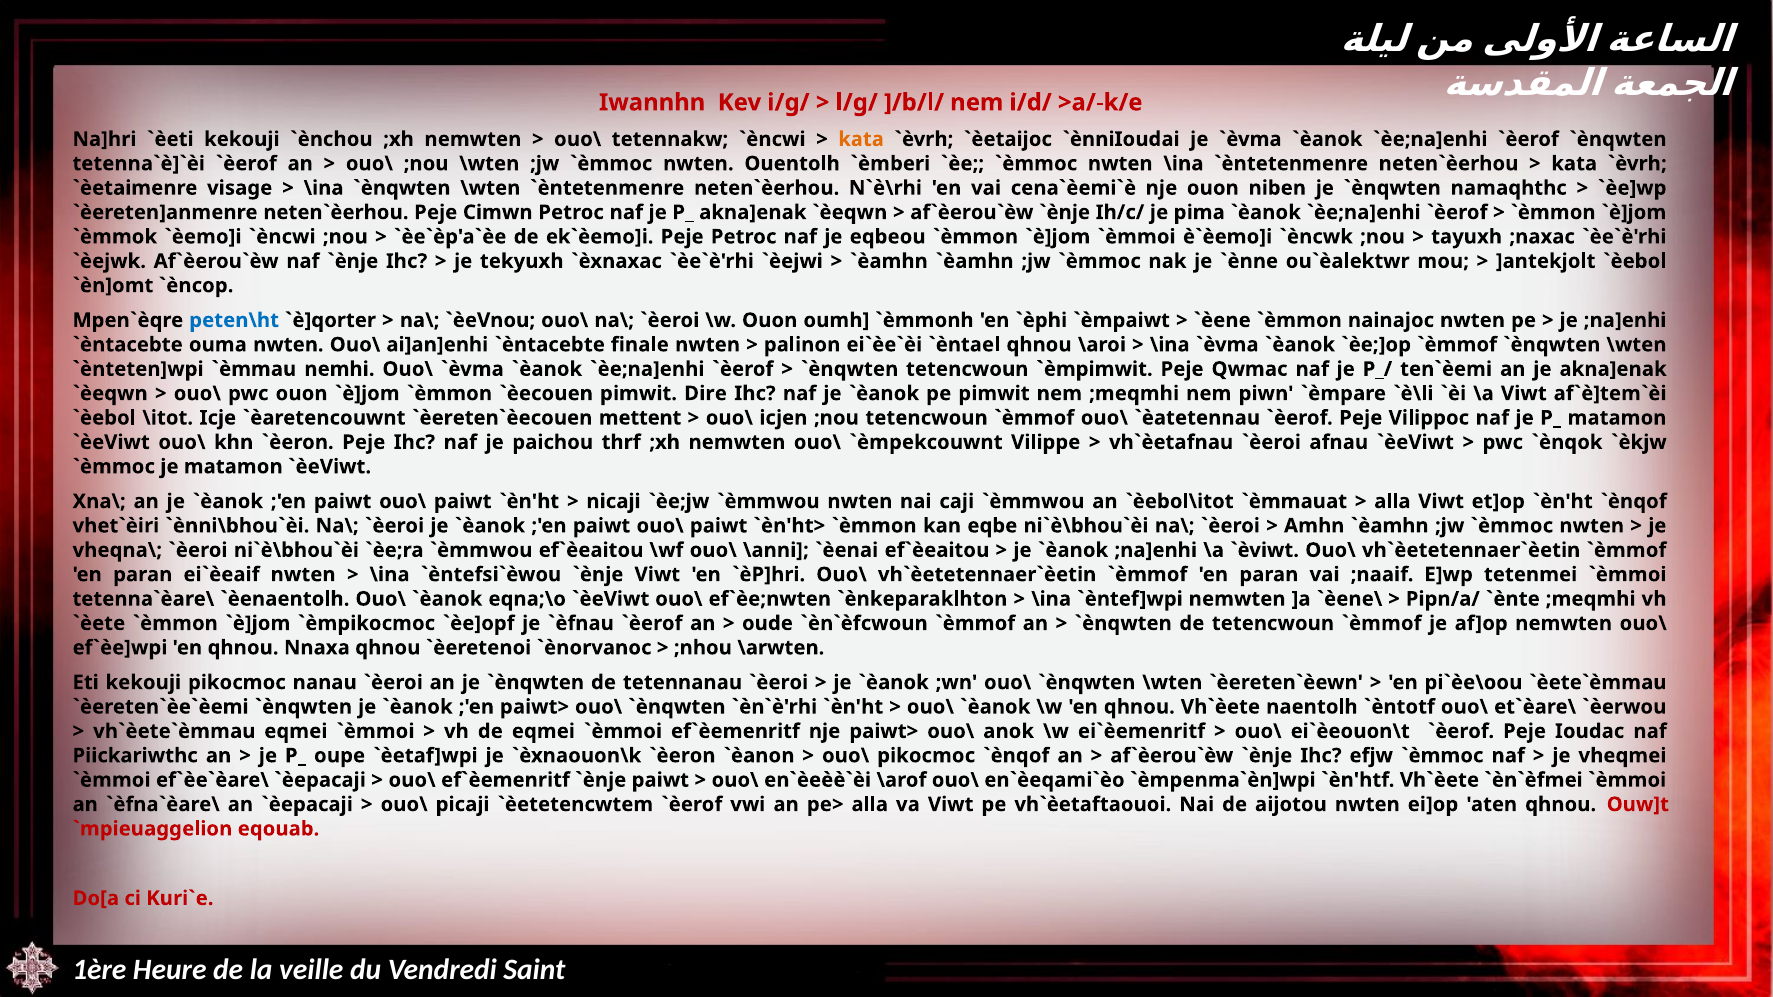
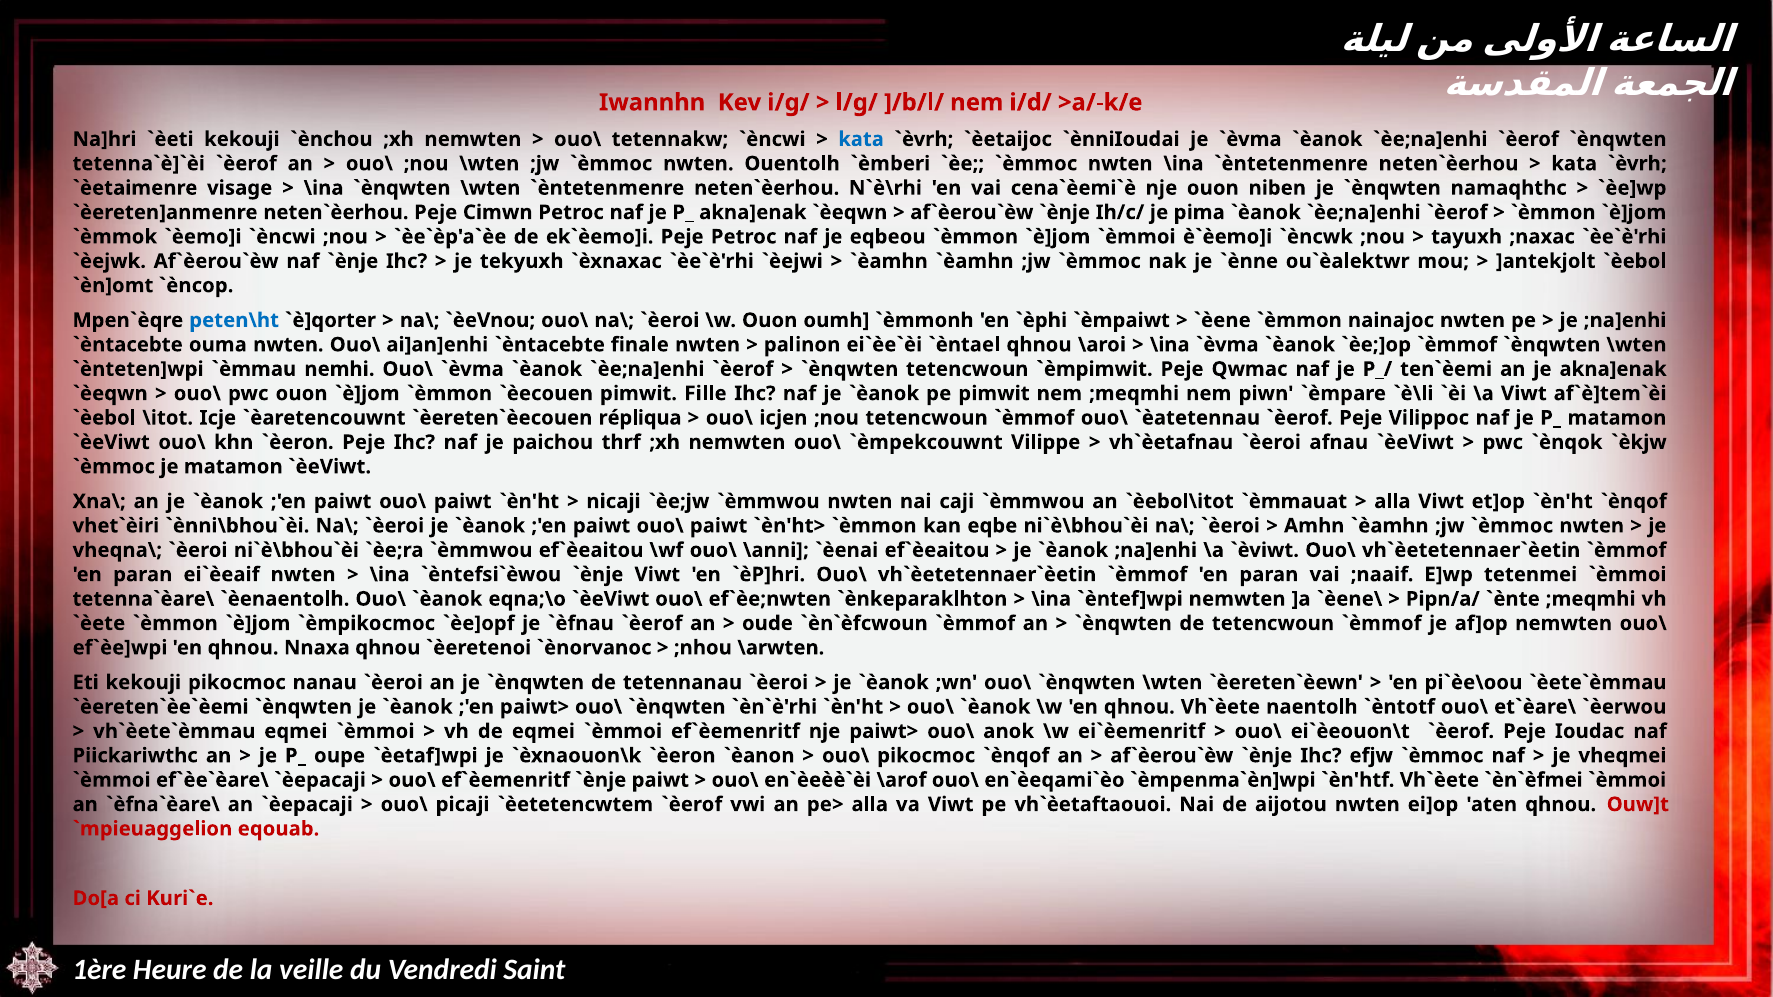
kata at (861, 139) colour: orange -> blue
Dire: Dire -> Fille
mettent: mettent -> répliqua
